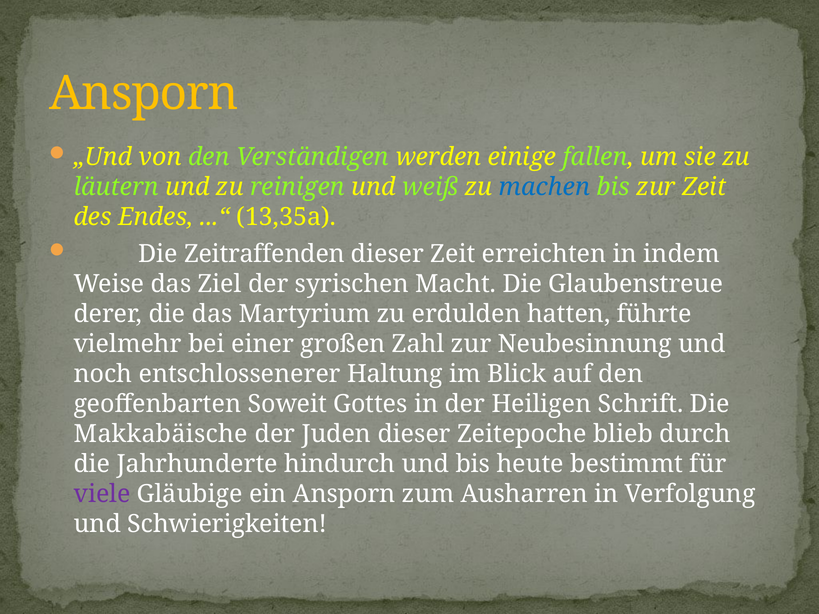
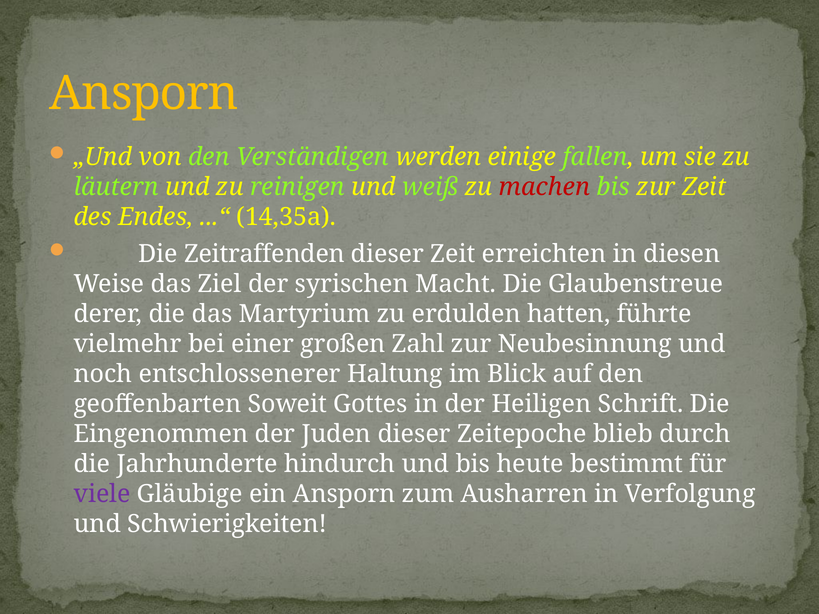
machen colour: blue -> red
13,35a: 13,35a -> 14,35a
indem: indem -> diesen
Makkabäische: Makkabäische -> Eingenommen
